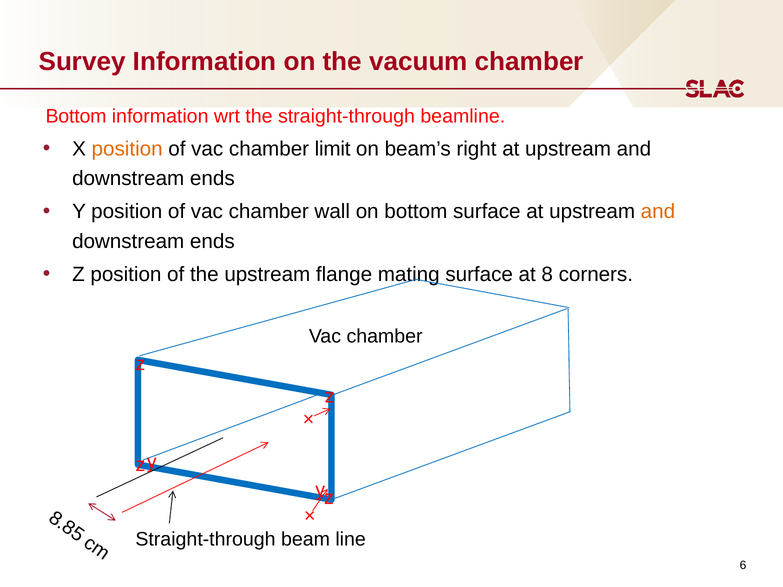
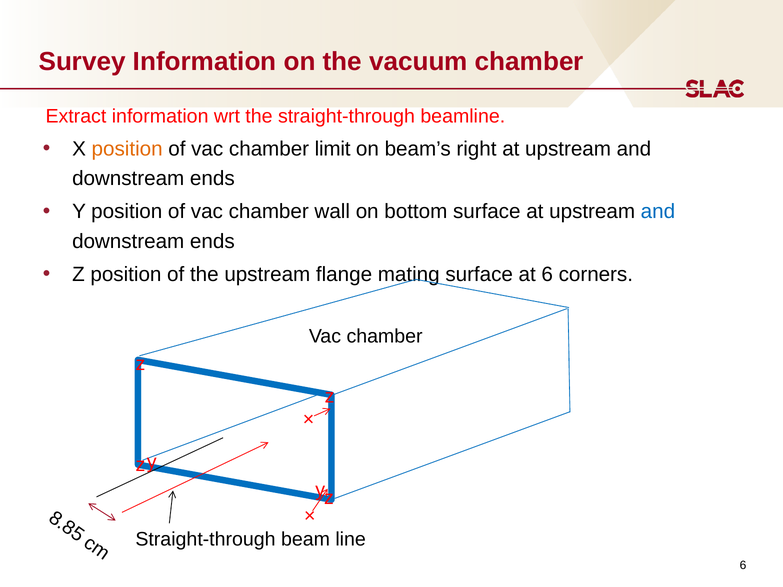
Bottom at (76, 116): Bottom -> Extract
and at (658, 212) colour: orange -> blue
at 8: 8 -> 6
